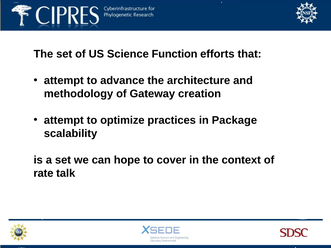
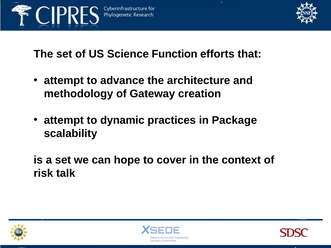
optimize: optimize -> dynamic
rate: rate -> risk
